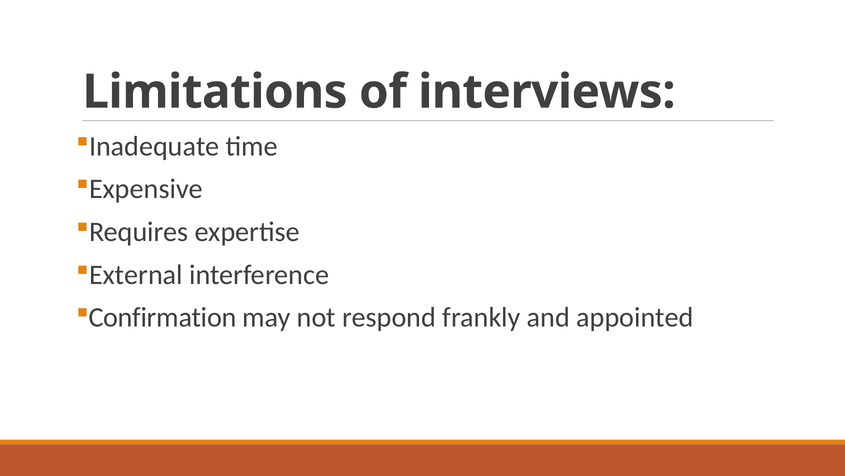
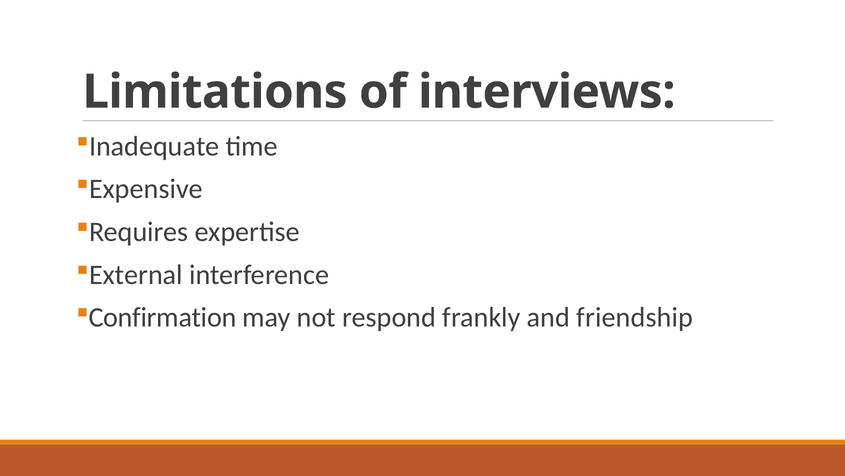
appointed: appointed -> friendship
